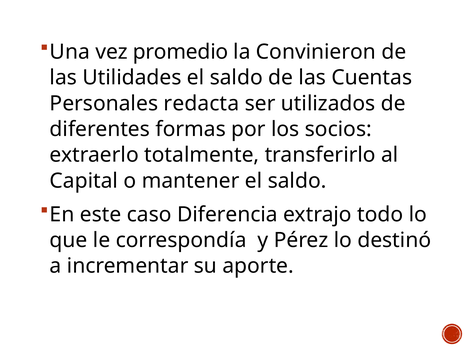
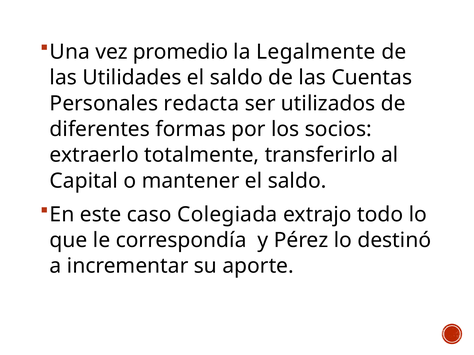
Convinieron: Convinieron -> Legalmente
Diferencia: Diferencia -> Colegiada
